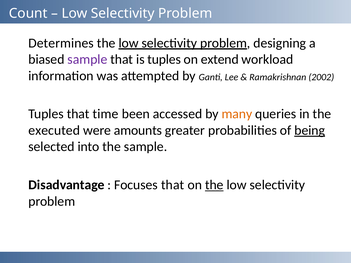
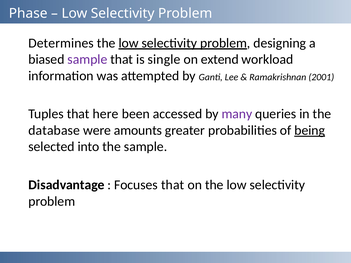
Count: Count -> Phase
is tuples: tuples -> single
2002: 2002 -> 2001
time: time -> here
many colour: orange -> purple
executed: executed -> database
the at (214, 185) underline: present -> none
